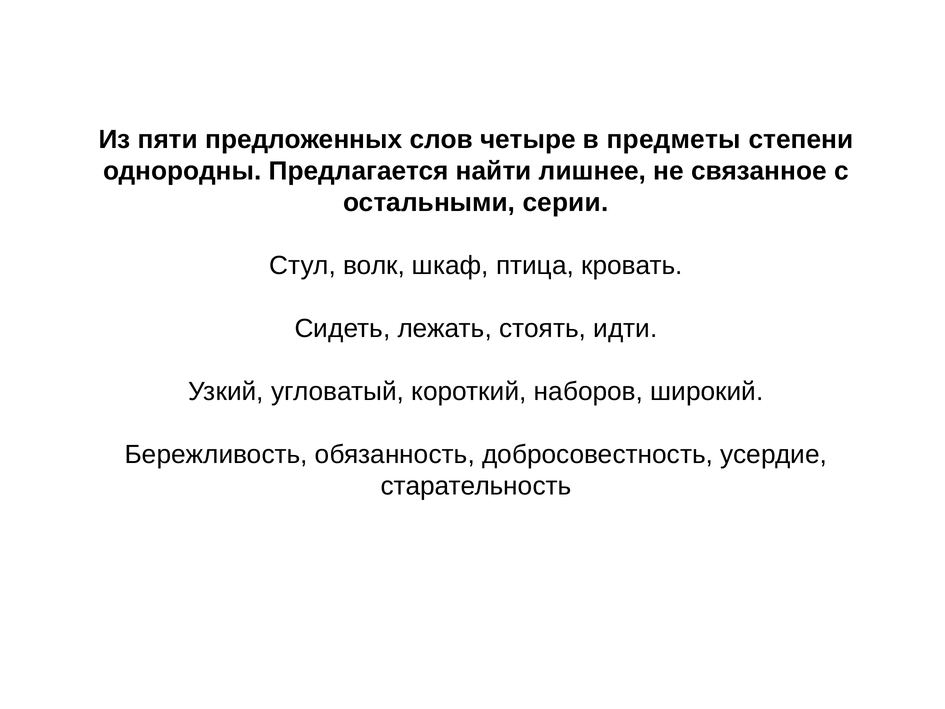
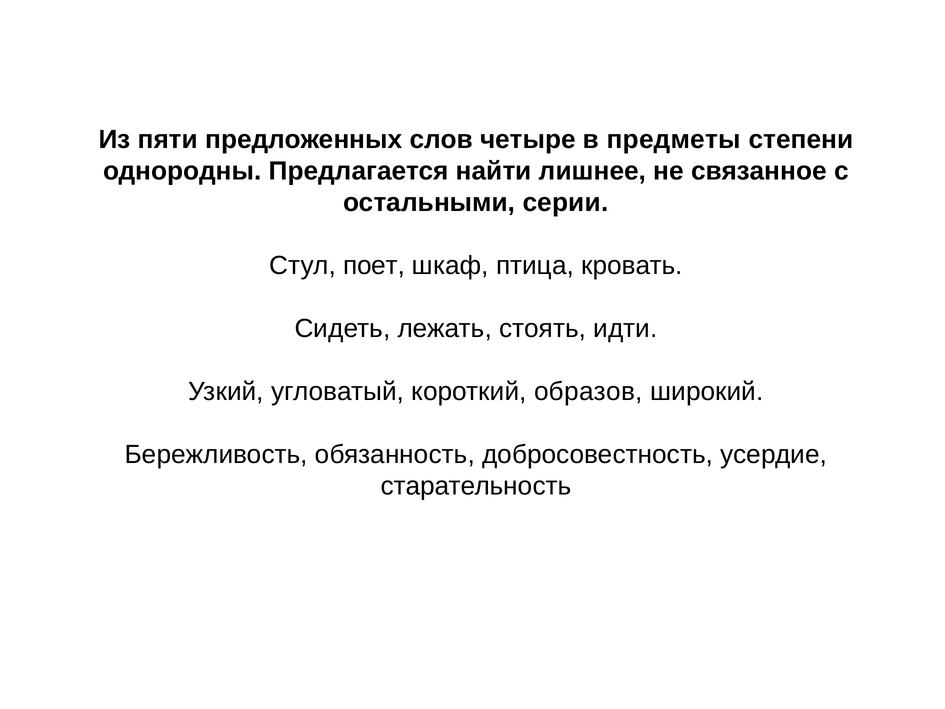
волк: волк -> поет
наборов: наборов -> образов
